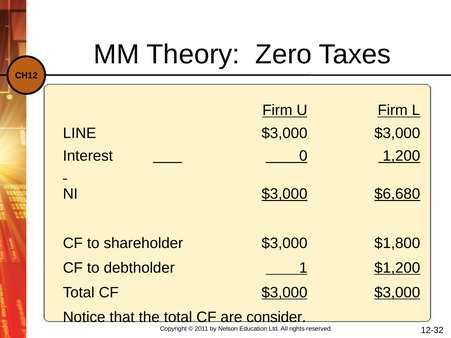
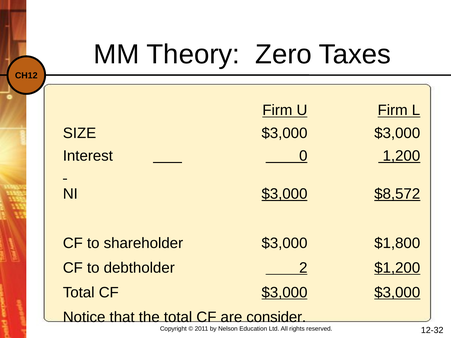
LINE: LINE -> SIZE
$6,680: $6,680 -> $8,572
1: 1 -> 2
